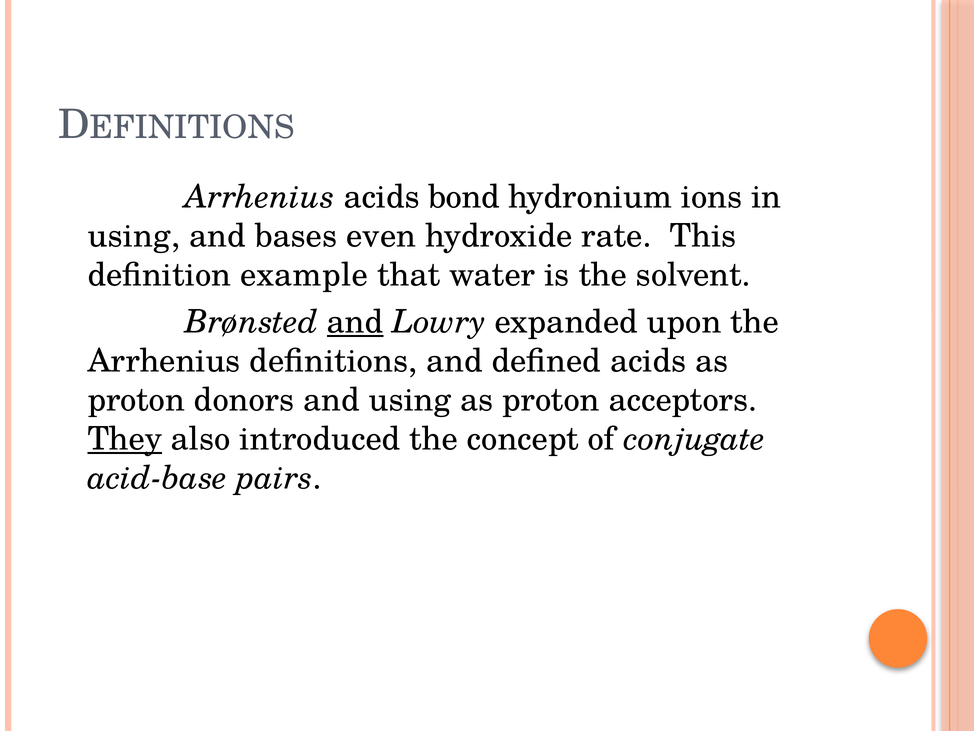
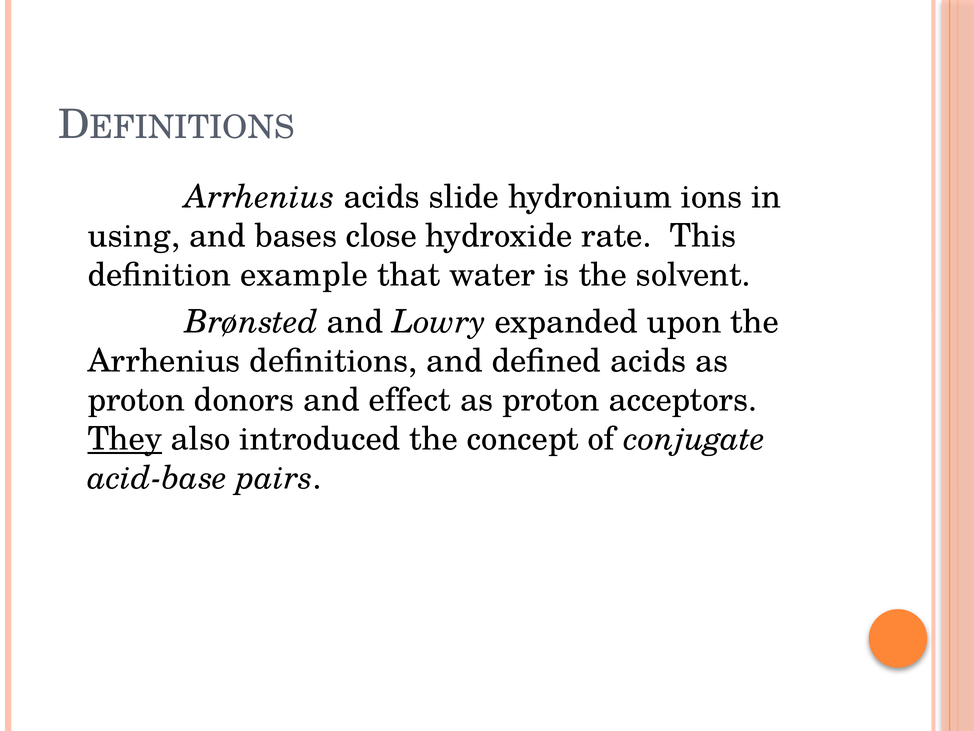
bond: bond -> slide
even: even -> close
and at (355, 322) underline: present -> none
and using: using -> effect
